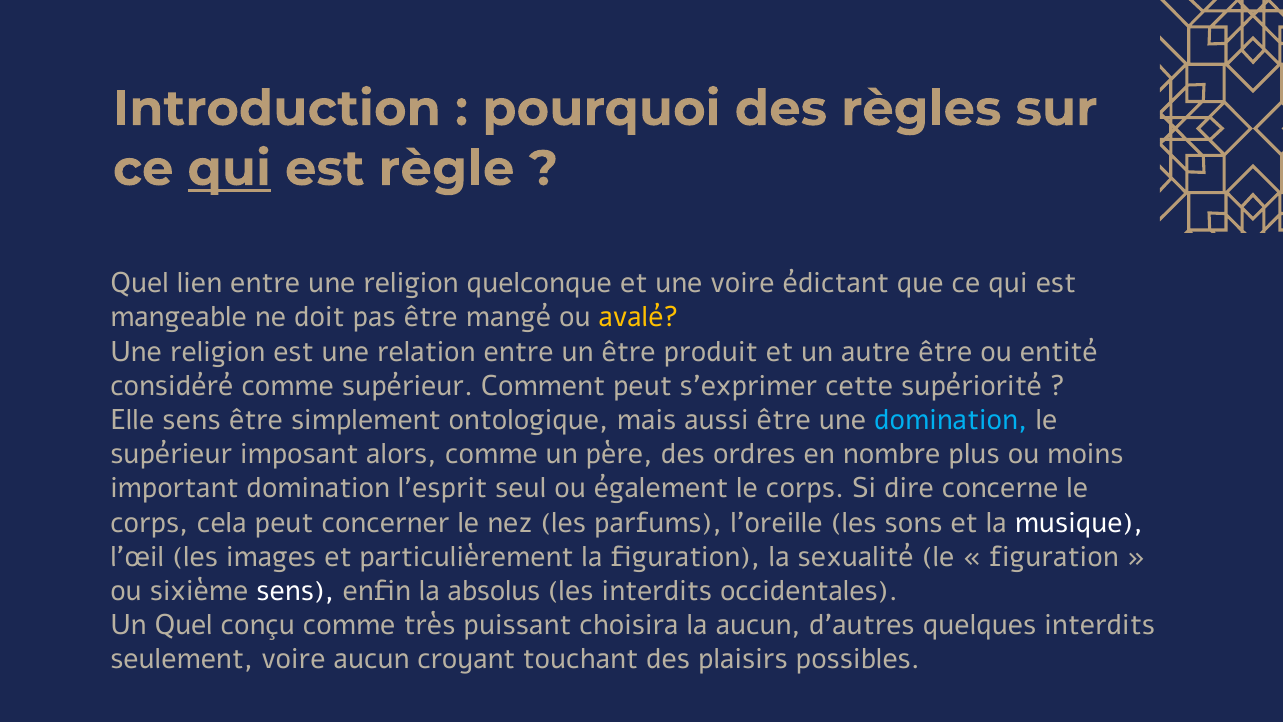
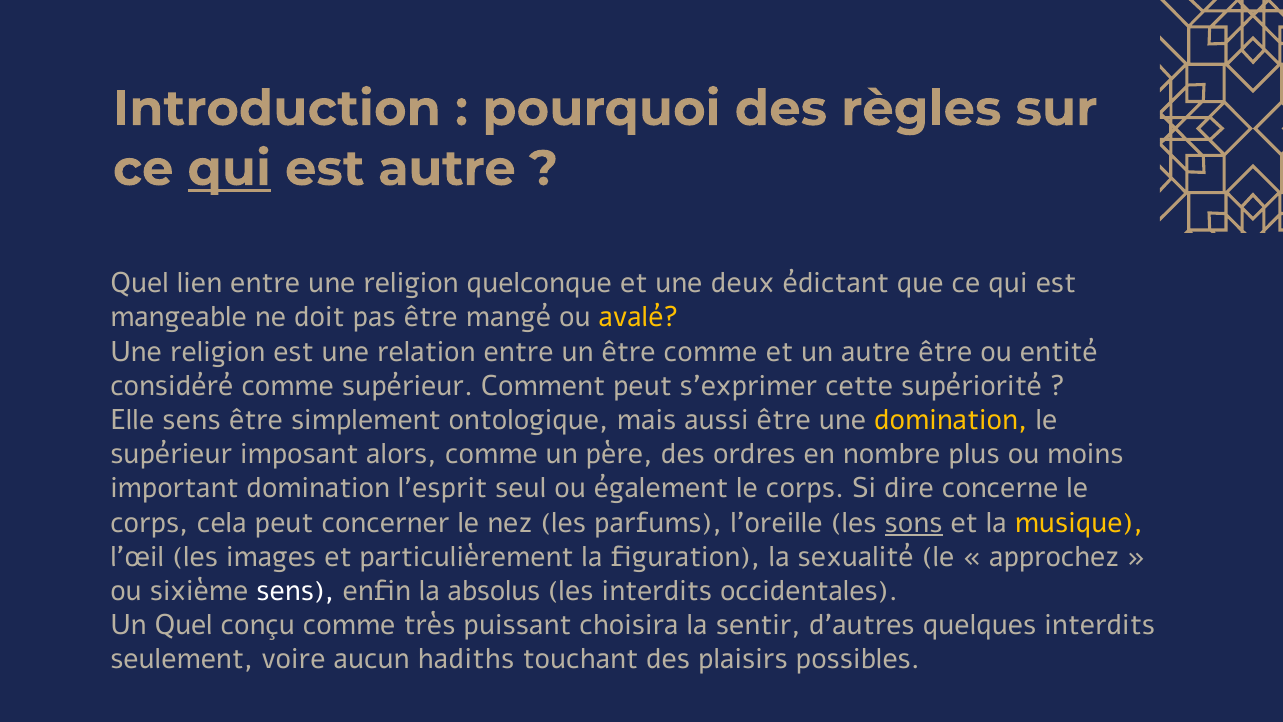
est règle: règle -> autre
une voire: voire -> deux
être produit: produit -> comme
domination at (951, 420) colour: light blue -> yellow
sons underline: none -> present
musique colour: white -> yellow
figuration at (1054, 557): figuration -> approchez
la aucun: aucun -> sentir
croyant: croyant -> hadiths
